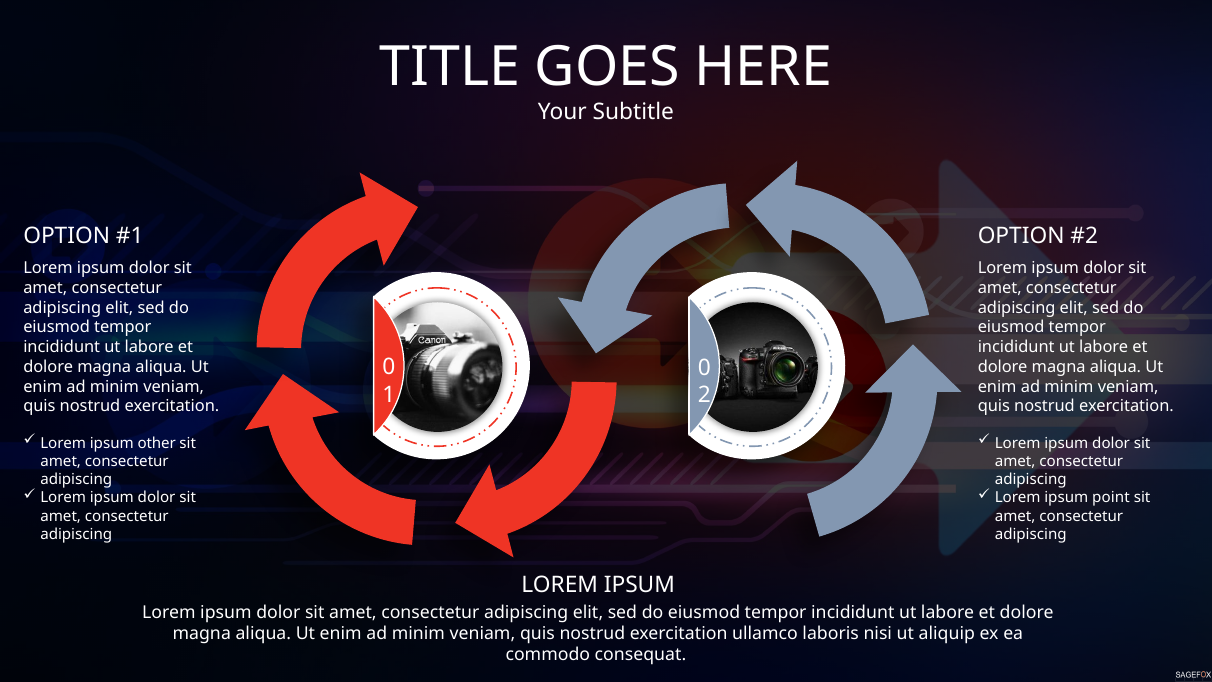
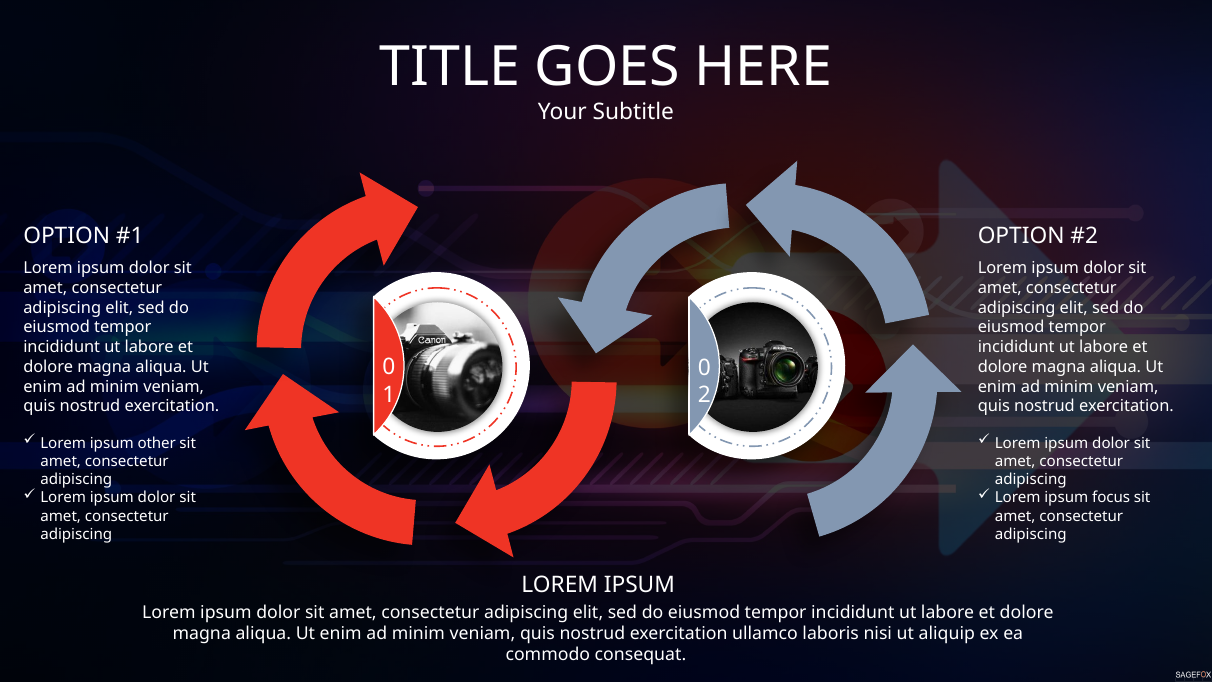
point: point -> focus
